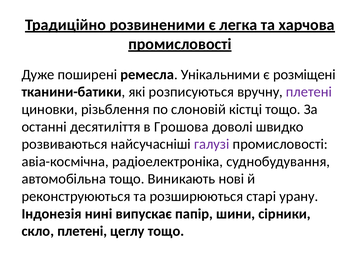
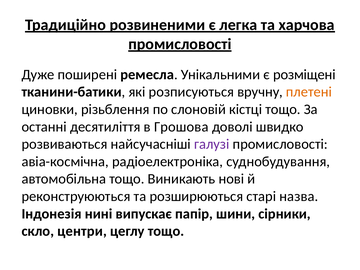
плетені at (309, 92) colour: purple -> orange
урану: урану -> назва
скло плетені: плетені -> центри
